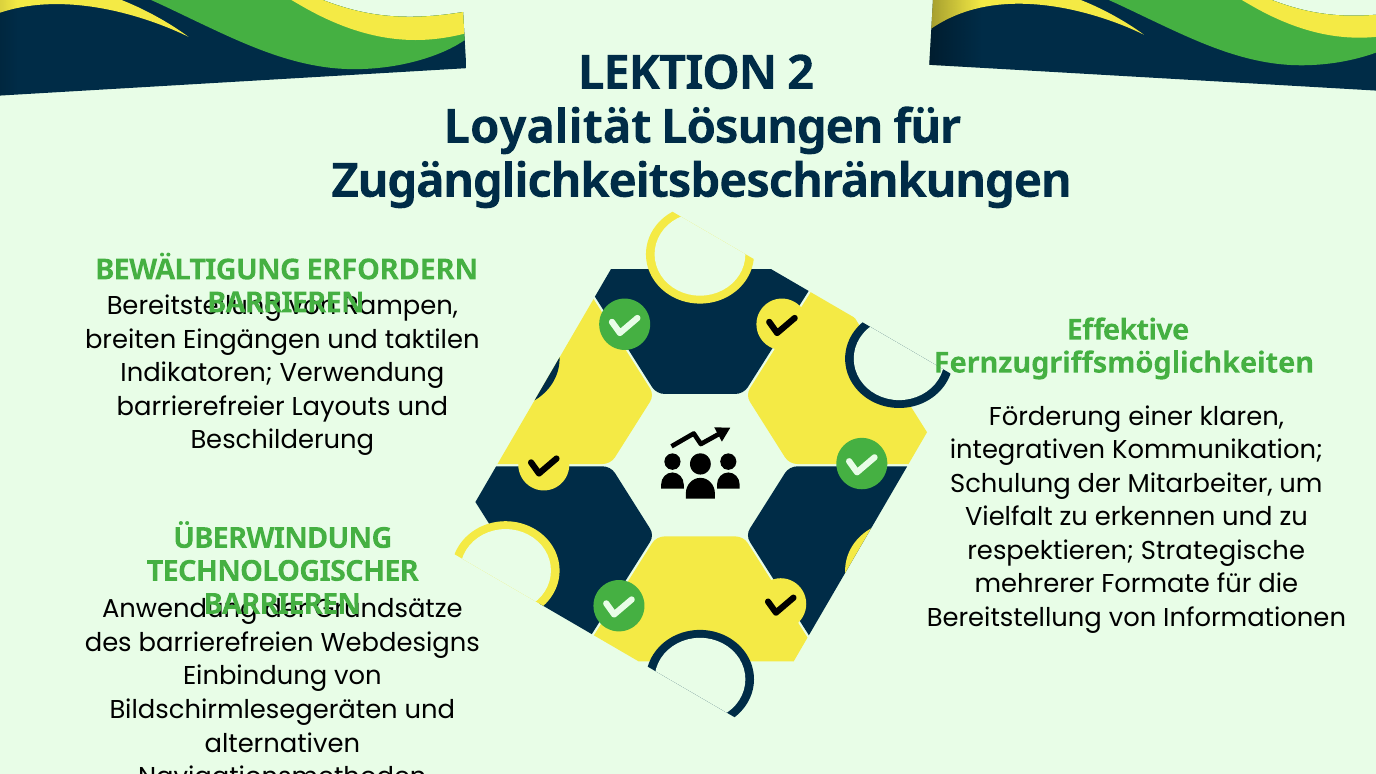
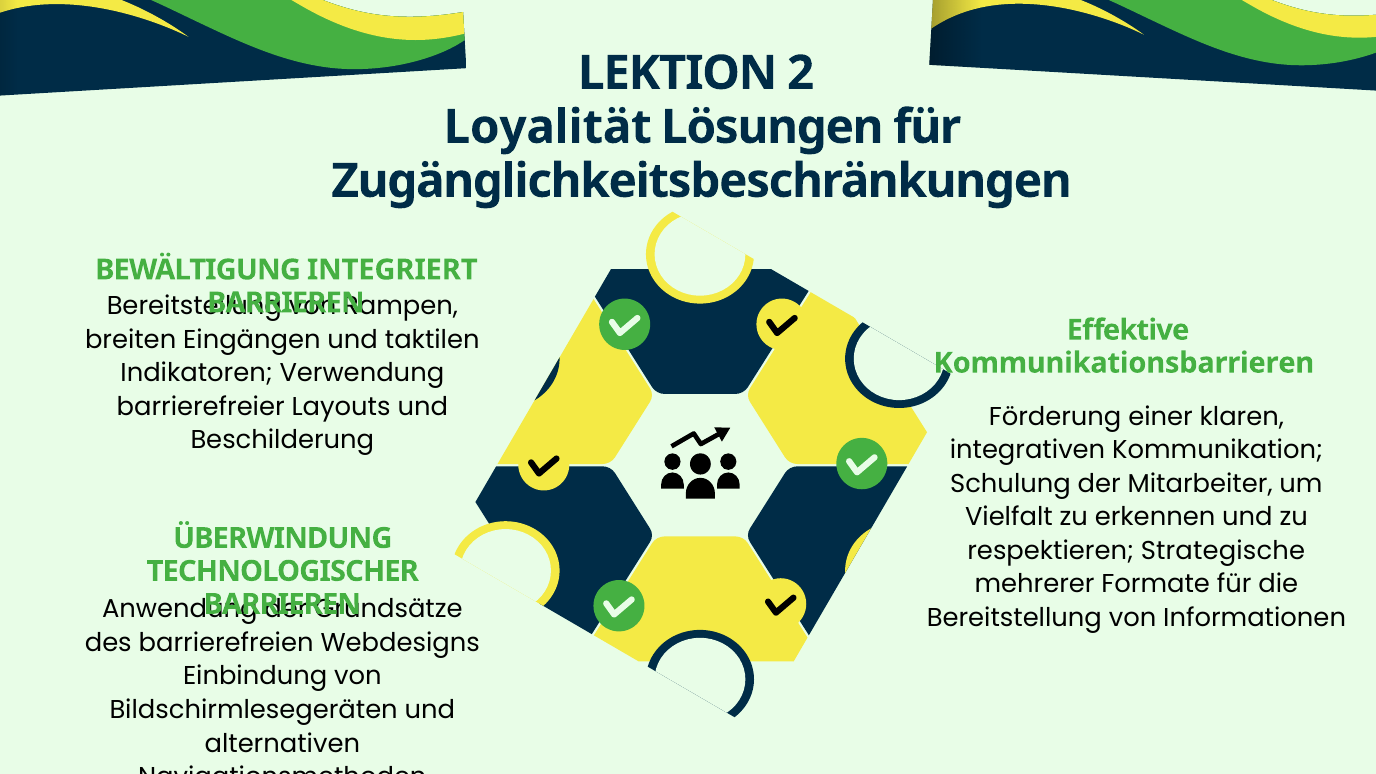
ERFORDERN: ERFORDERN -> INTEGRIERT
Fernzugriffsmöglichkeiten: Fernzugriffsmöglichkeiten -> Kommunikationsbarrieren
